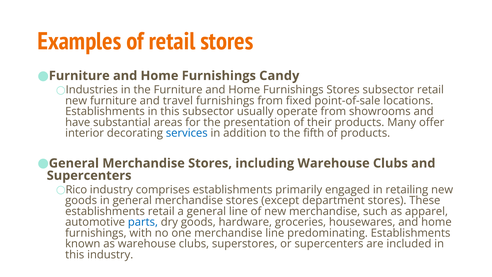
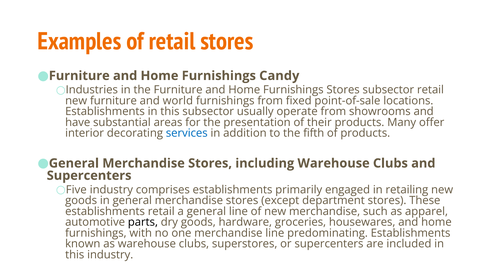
travel: travel -> world
Rico: Rico -> Five
parts colour: blue -> black
